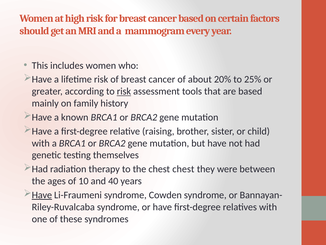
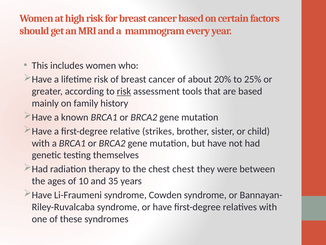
raising: raising -> strikes
40: 40 -> 35
Have at (42, 195) underline: present -> none
